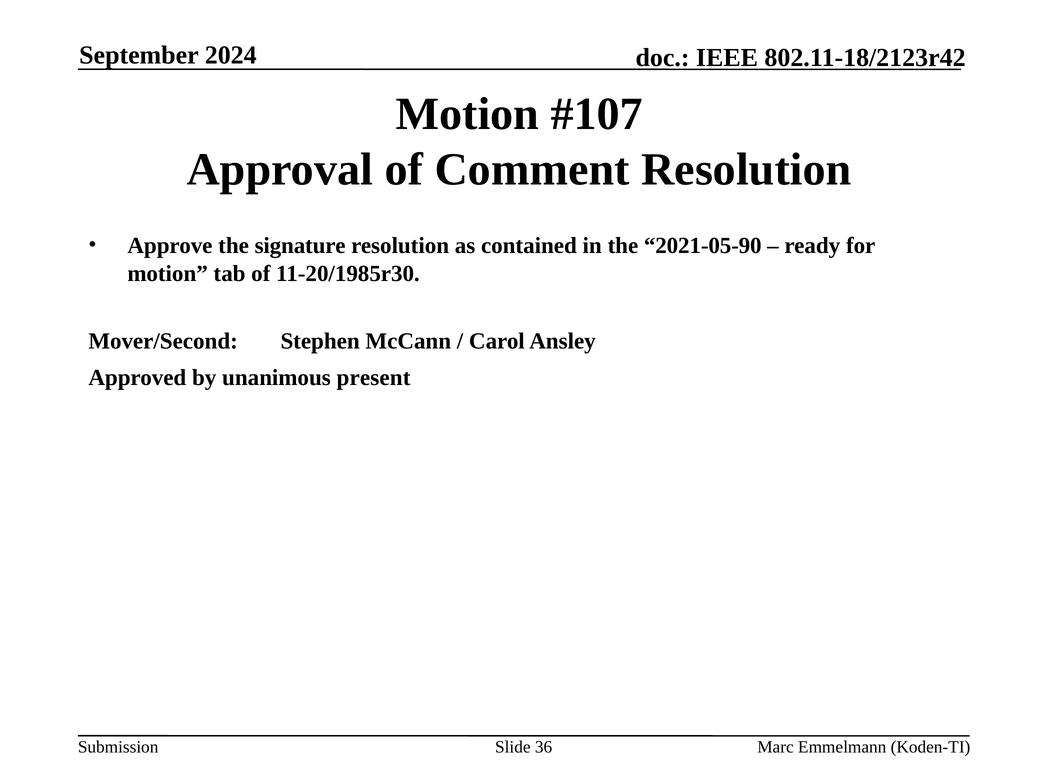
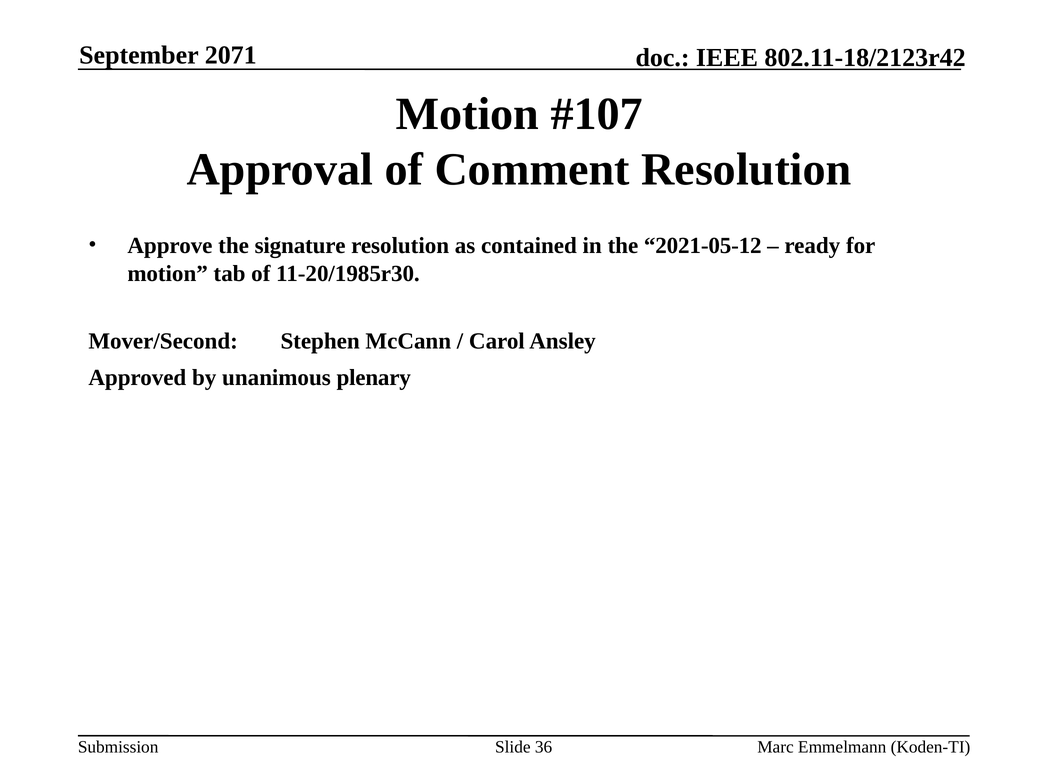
2024: 2024 -> 2071
2021-05-90: 2021-05-90 -> 2021-05-12
present: present -> plenary
